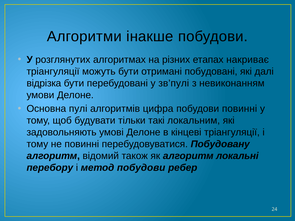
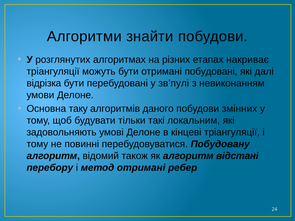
інакше: інакше -> знайти
пулі: пулі -> таку
цифра: цифра -> даного
побудови повинні: повинні -> змінних
локальні: локальні -> відстані
метод побудови: побудови -> отримані
